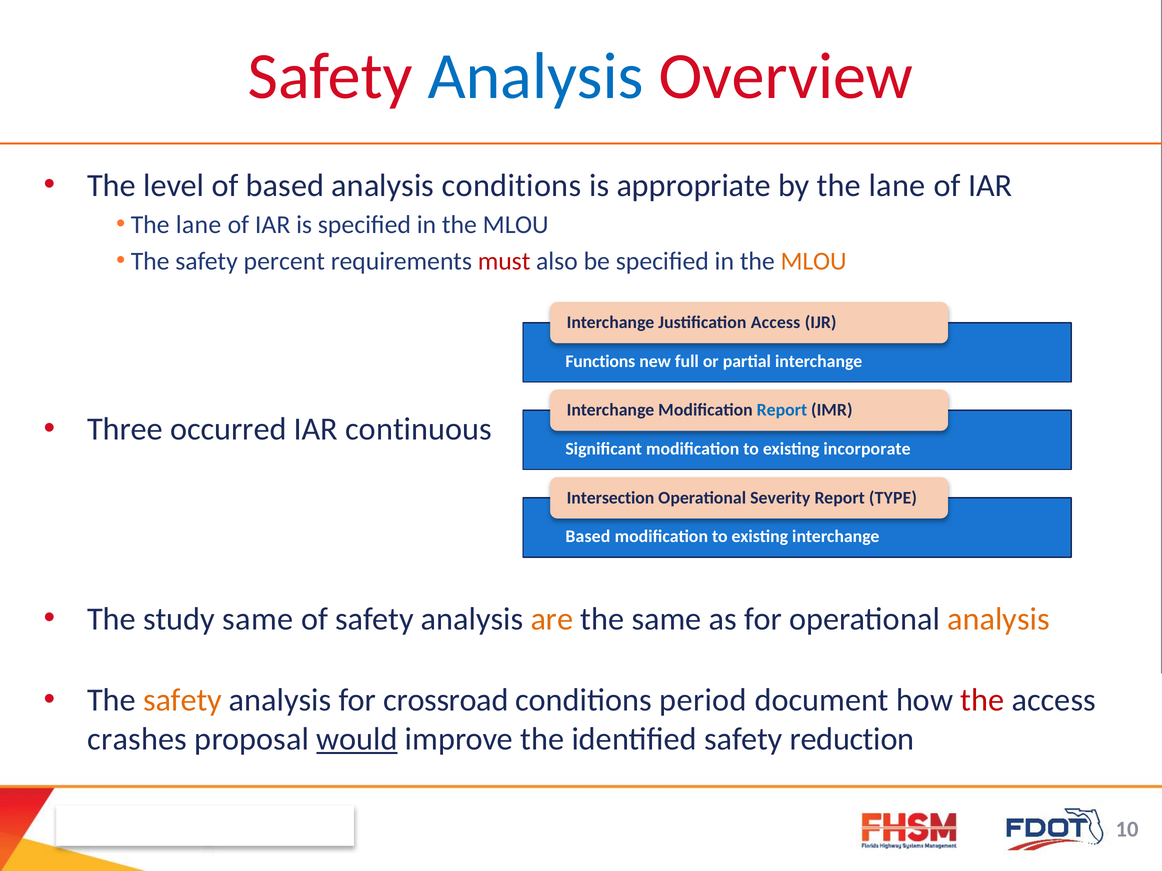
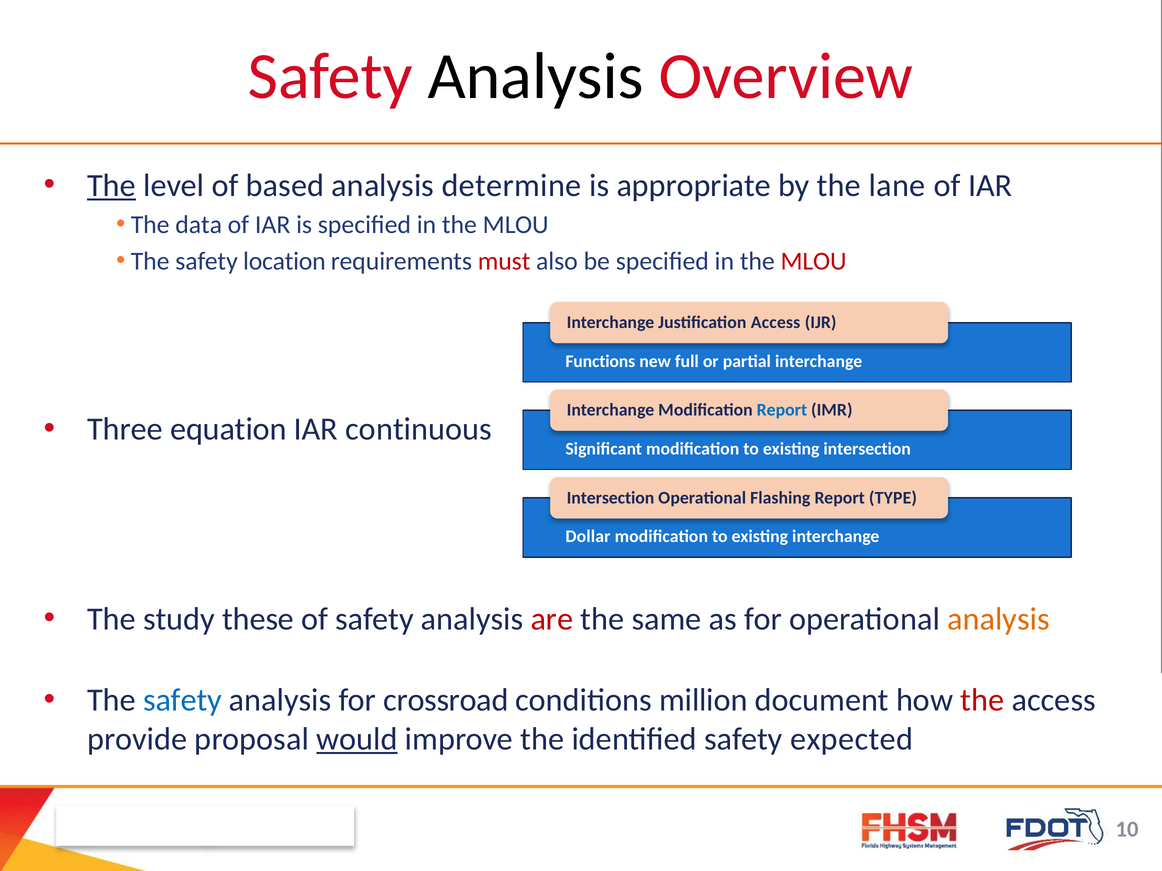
Analysis at (536, 77) colour: blue -> black
The at (112, 186) underline: none -> present
analysis conditions: conditions -> determine
lane at (198, 225): lane -> data
percent: percent -> location
MLOU at (814, 261) colour: orange -> red
occurred: occurred -> equation
existing incorporate: incorporate -> intersection
Severity: Severity -> Flashing
Based at (588, 537): Based -> Dollar
study same: same -> these
are colour: orange -> red
safety at (182, 701) colour: orange -> blue
period: period -> million
crashes: crashes -> provide
reduction: reduction -> expected
